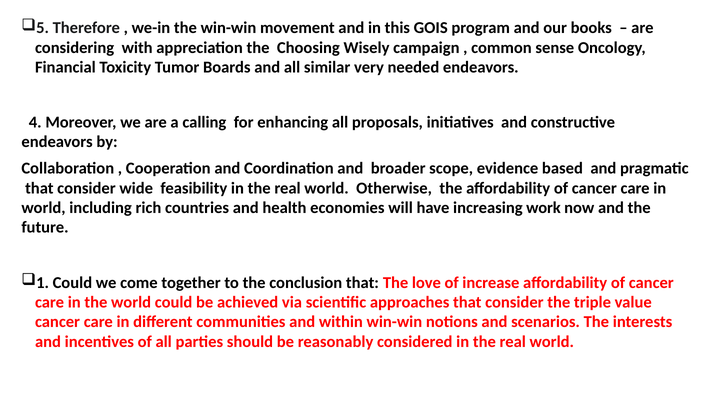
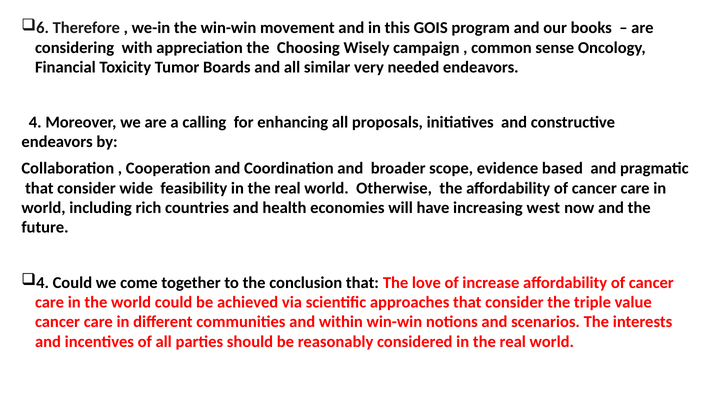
5: 5 -> 6
work: work -> west
1 at (43, 283): 1 -> 4
